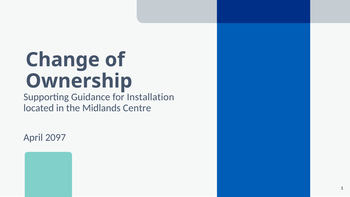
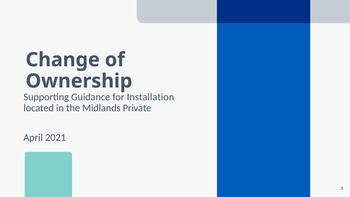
Centre: Centre -> Private
2097: 2097 -> 2021
